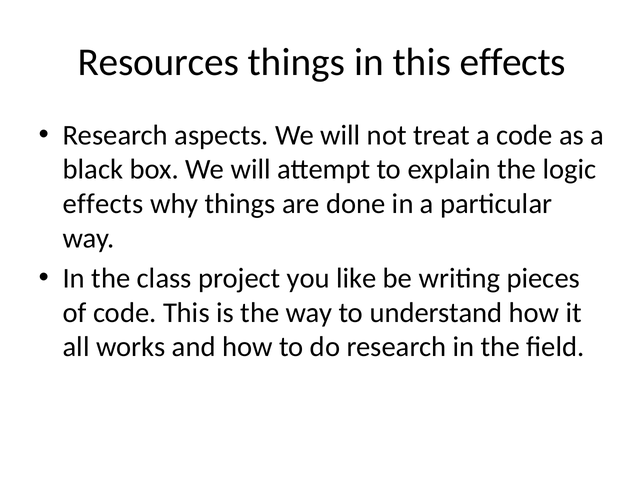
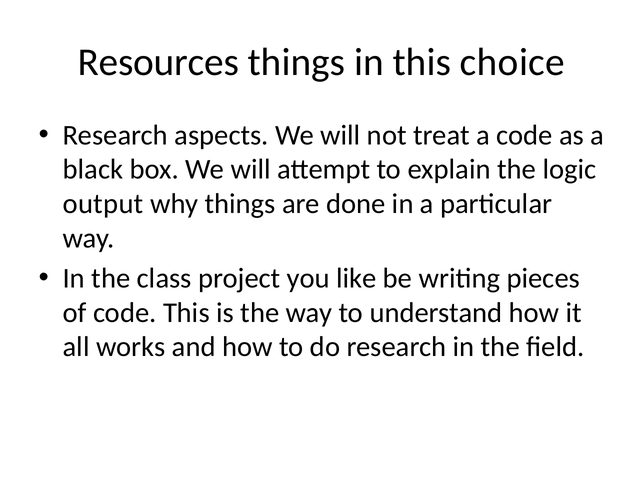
this effects: effects -> choice
effects at (103, 204): effects -> output
